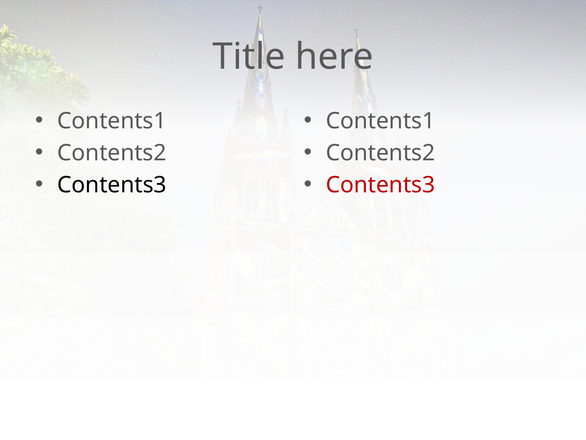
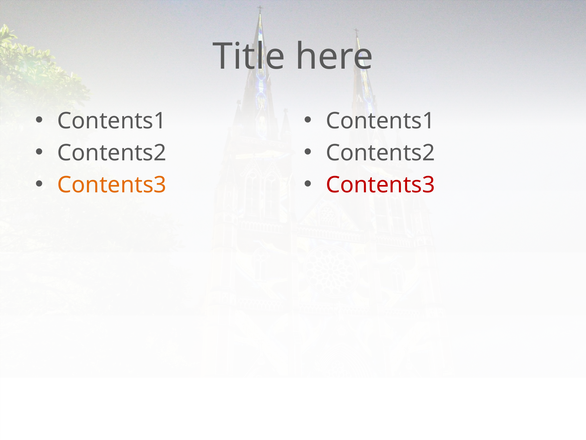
Contents3 at (112, 185) colour: black -> orange
